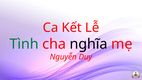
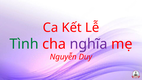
nghĩa colour: black -> purple
